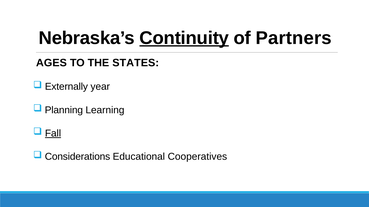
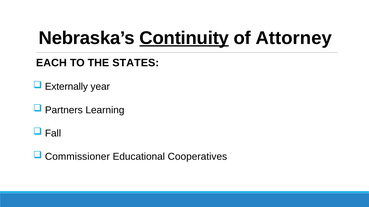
Partners: Partners -> Attorney
AGES: AGES -> EACH
Planning: Planning -> Partners
Fall underline: present -> none
Considerations: Considerations -> Commissioner
